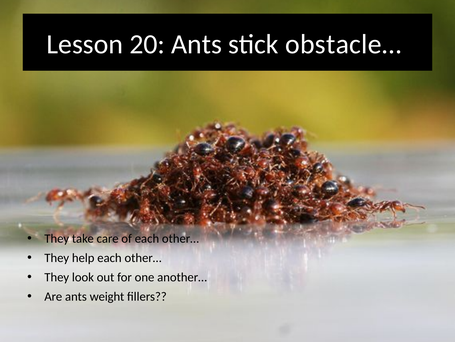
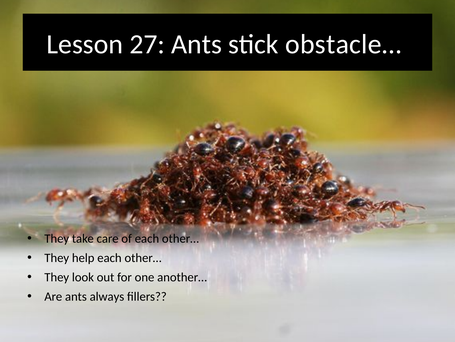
20: 20 -> 27
weight: weight -> always
